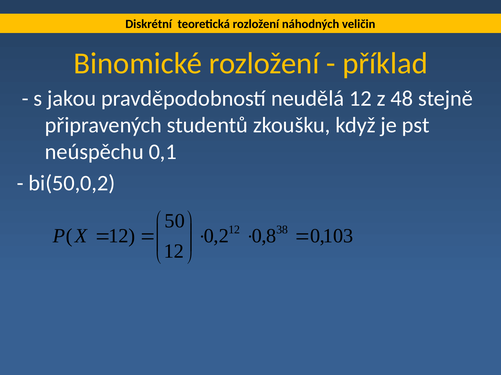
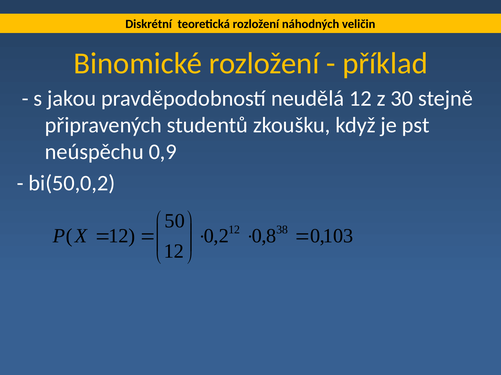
48: 48 -> 30
0,1: 0,1 -> 0,9
